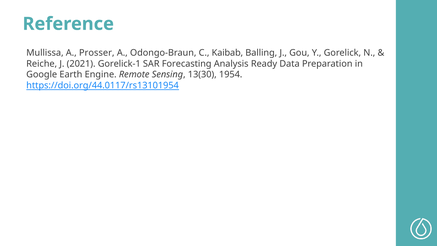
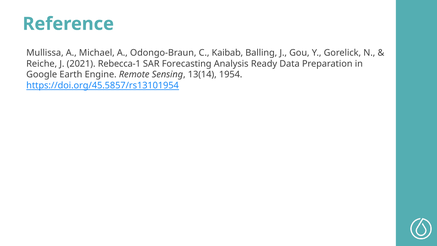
Prosser: Prosser -> Michael
Gorelick-1: Gorelick-1 -> Rebecca-1
13(30: 13(30 -> 13(14
https://doi.org/44.0117/rs13101954: https://doi.org/44.0117/rs13101954 -> https://doi.org/45.5857/rs13101954
